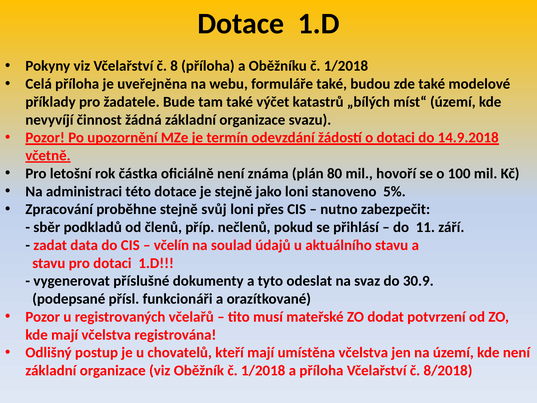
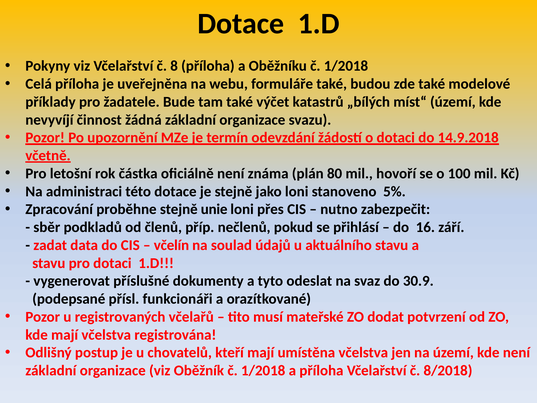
svůj: svůj -> unie
11: 11 -> 16
